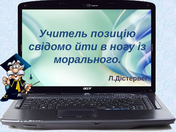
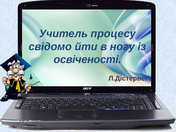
позицію: позицію -> процесу
морального: морального -> освіченості
